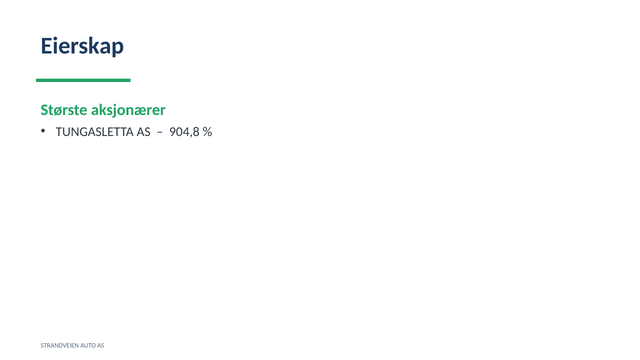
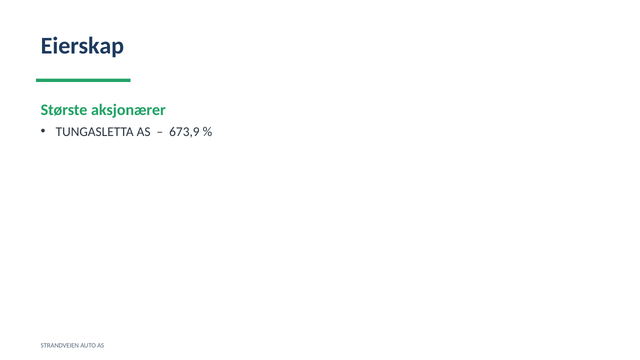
904,8: 904,8 -> 673,9
